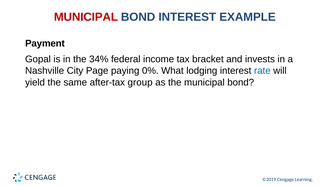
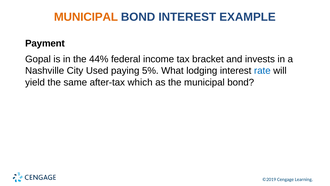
MUNICIPAL at (86, 17) colour: red -> orange
34%: 34% -> 44%
Page: Page -> Used
0%: 0% -> 5%
group: group -> which
